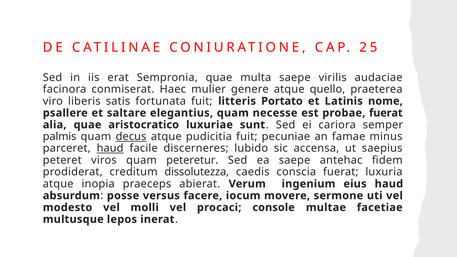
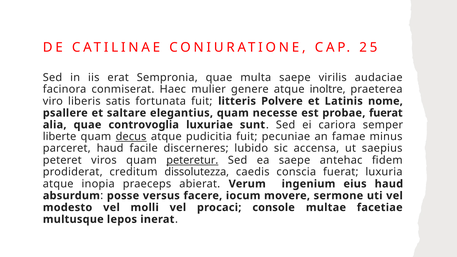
quello: quello -> inoltre
Portato: Portato -> Polvere
aristocratico: aristocratico -> controvoglia
palmis: palmis -> liberte
haud at (110, 148) underline: present -> none
peteretur underline: none -> present
